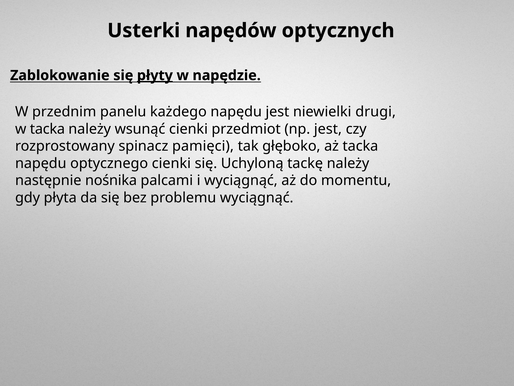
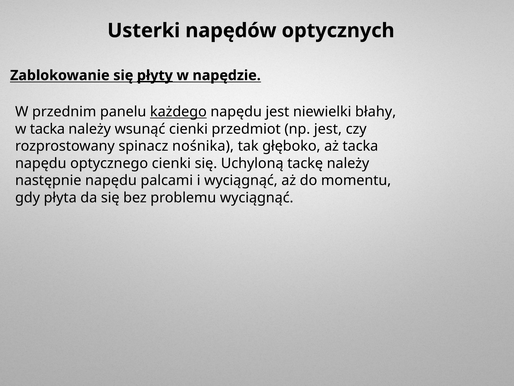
każdego underline: none -> present
drugi: drugi -> błahy
pamięci: pamięci -> nośnika
następnie nośnika: nośnika -> napędu
